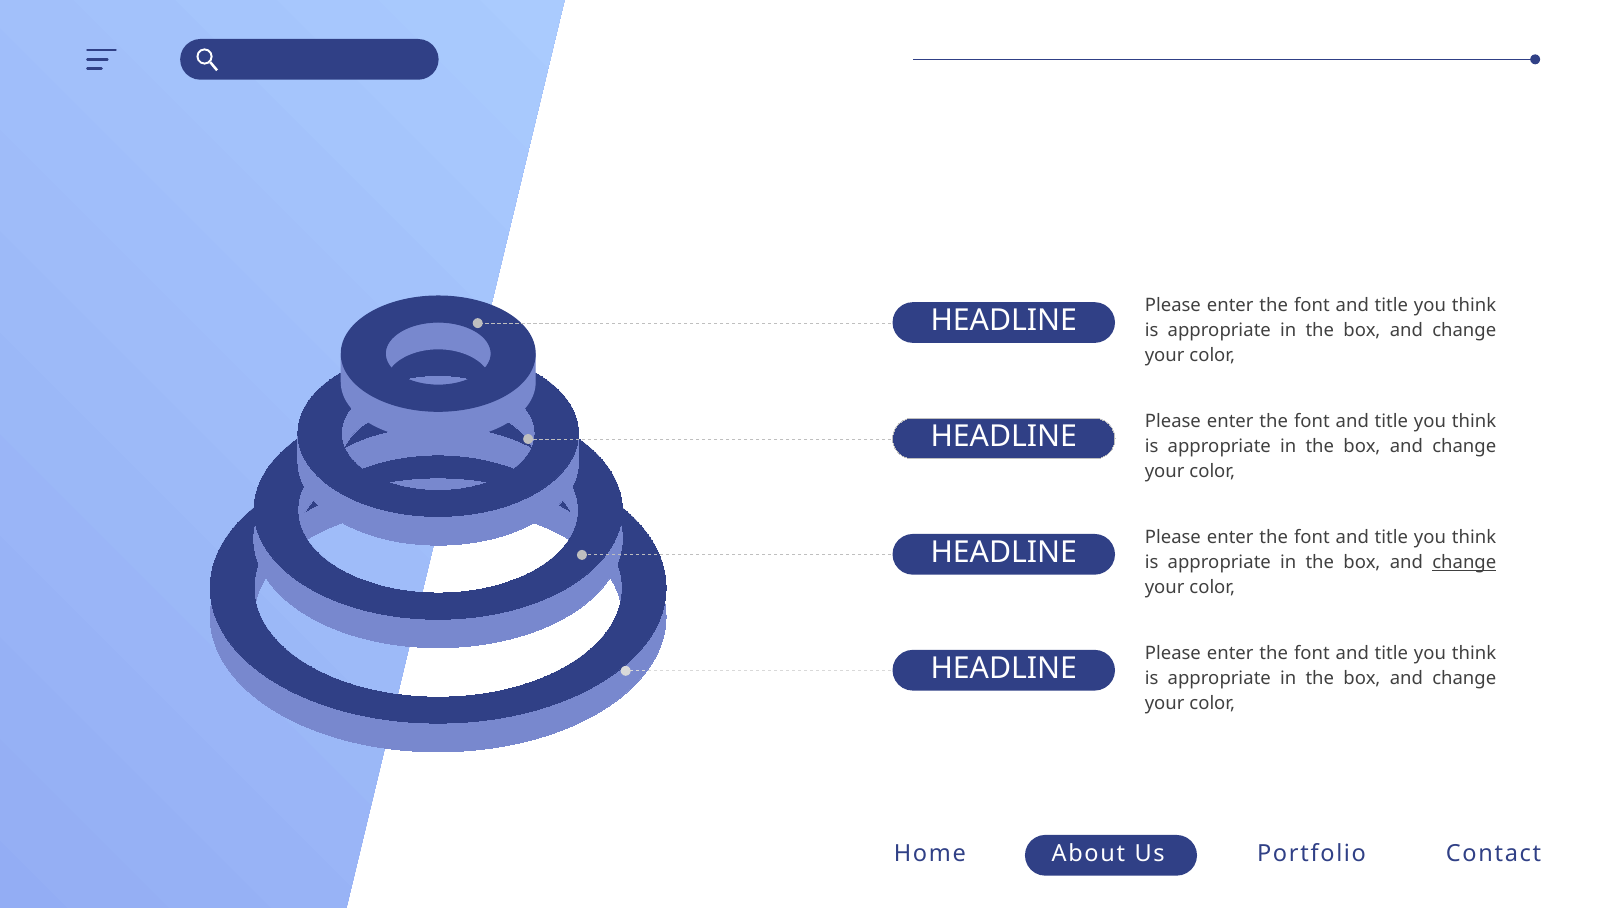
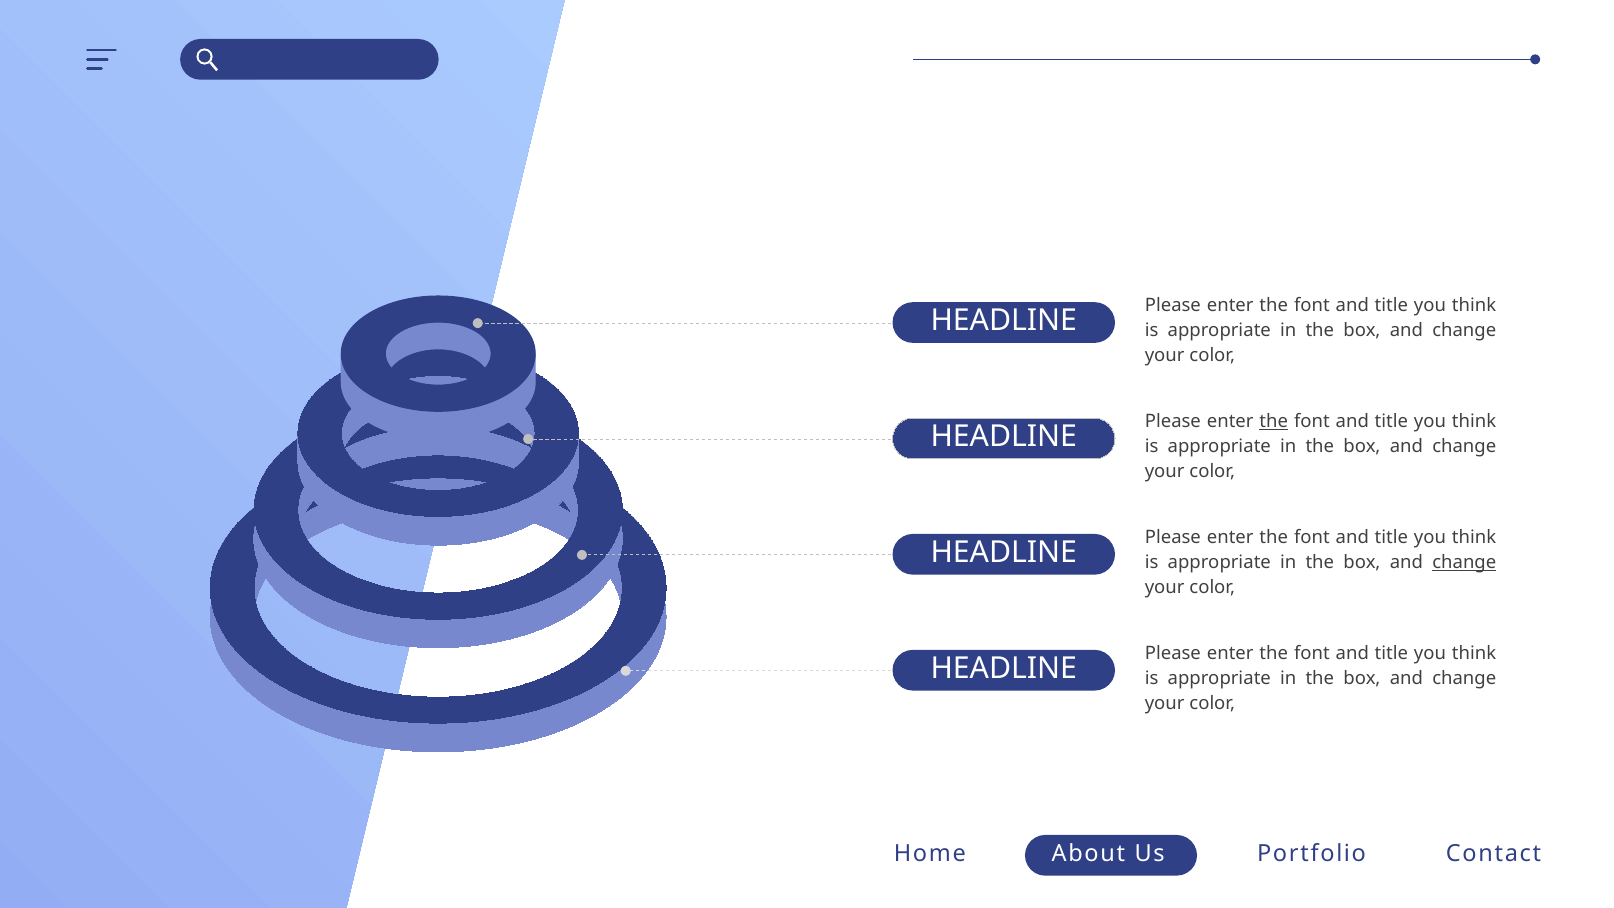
the at (1274, 421) underline: none -> present
